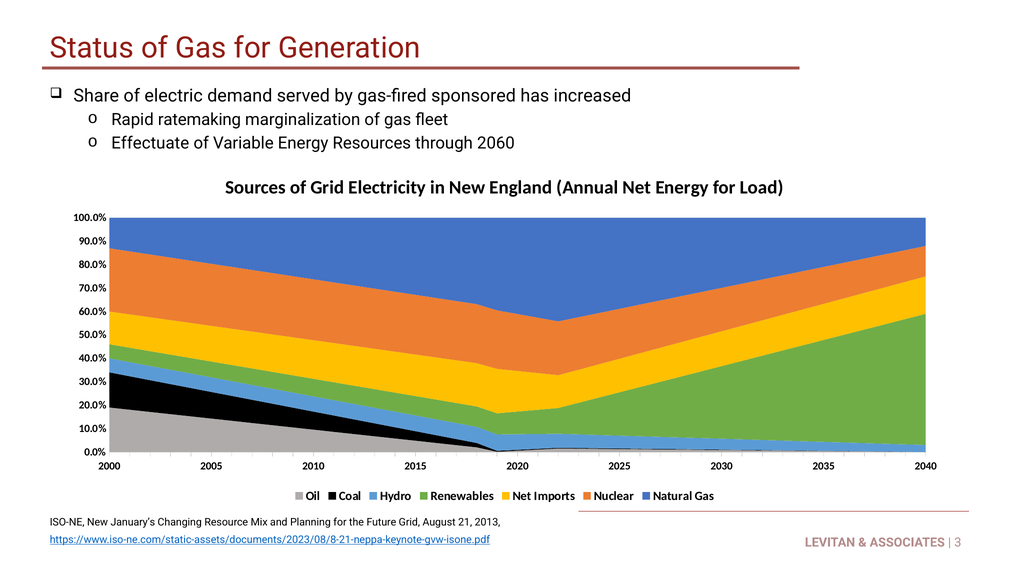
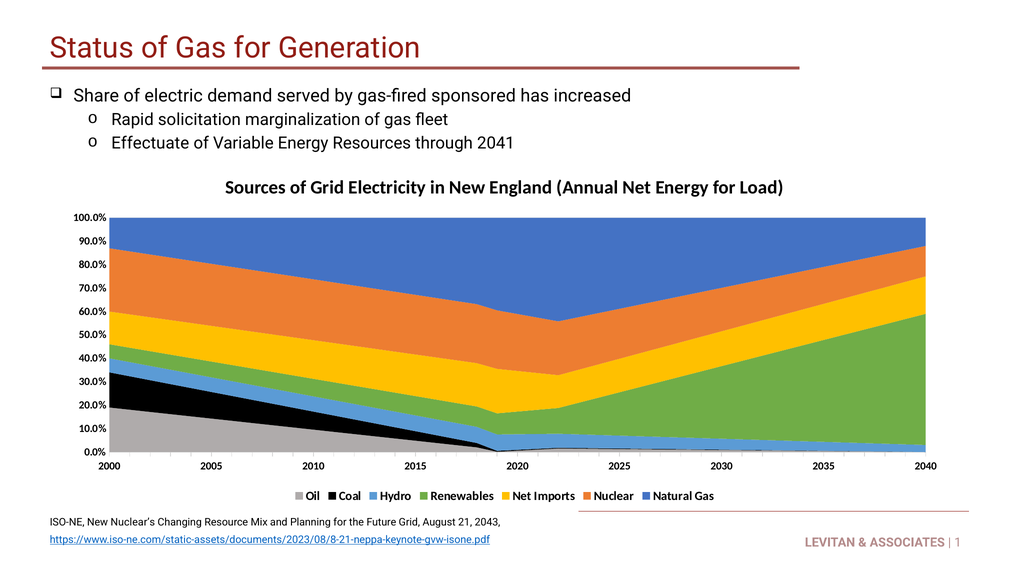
ratemaking: ratemaking -> solicitation
2060: 2060 -> 2041
January’s: January’s -> Nuclear’s
2013: 2013 -> 2043
3: 3 -> 1
